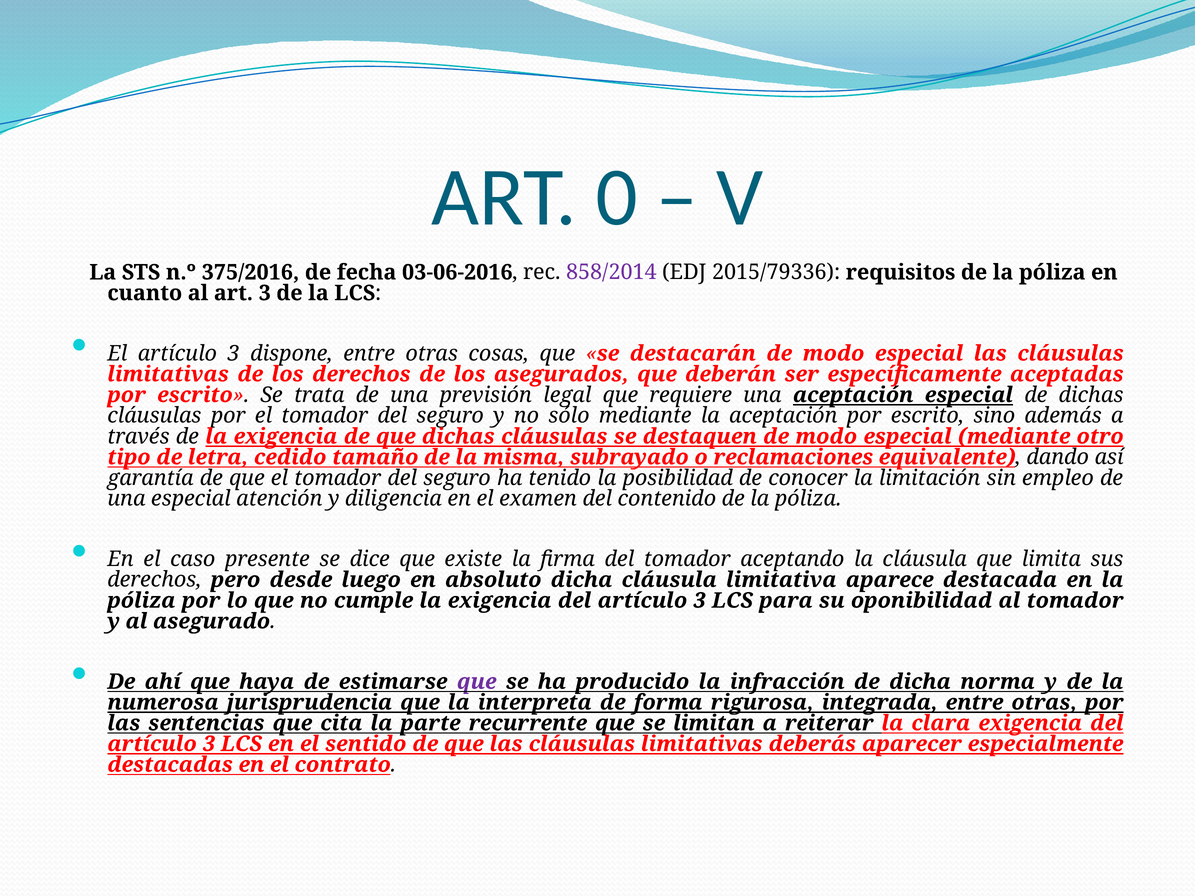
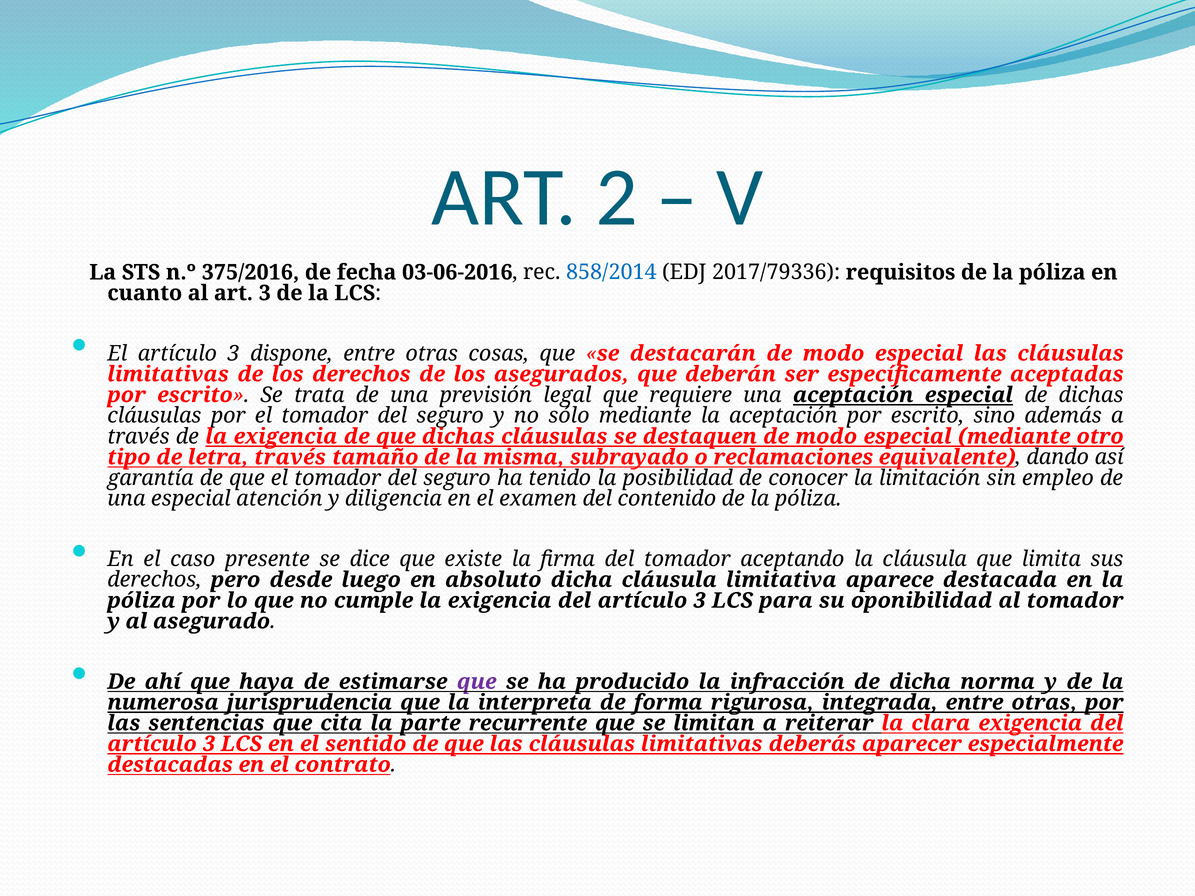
0: 0 -> 2
858/2014 colour: purple -> blue
2015/79336: 2015/79336 -> 2017/79336
letra cedido: cedido -> través
